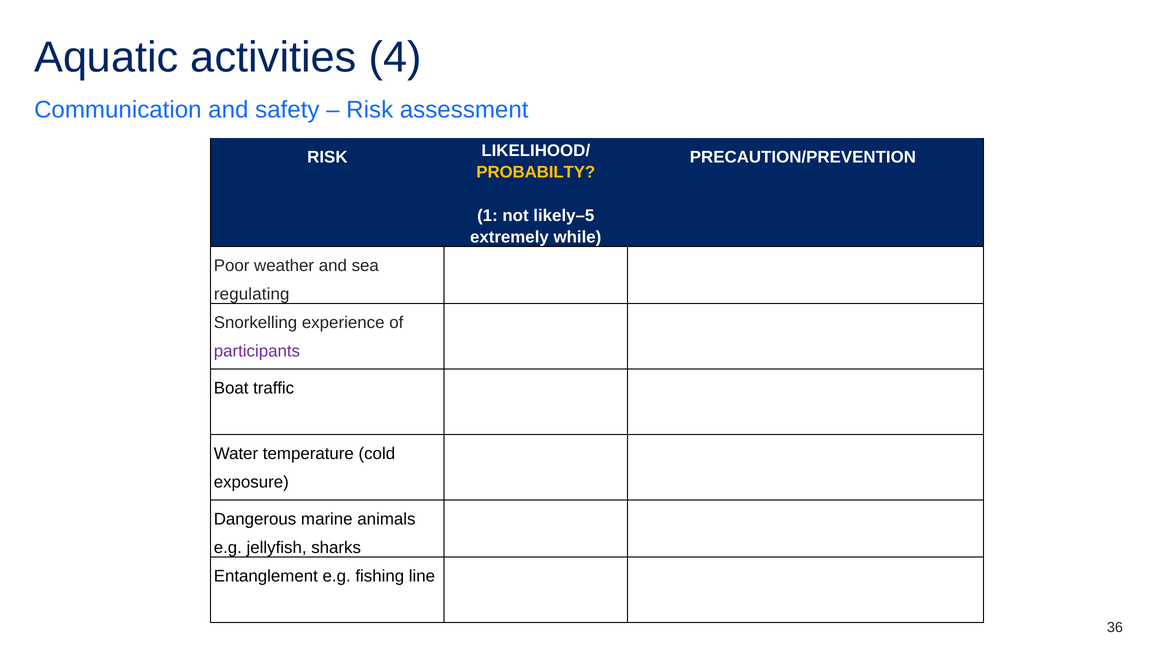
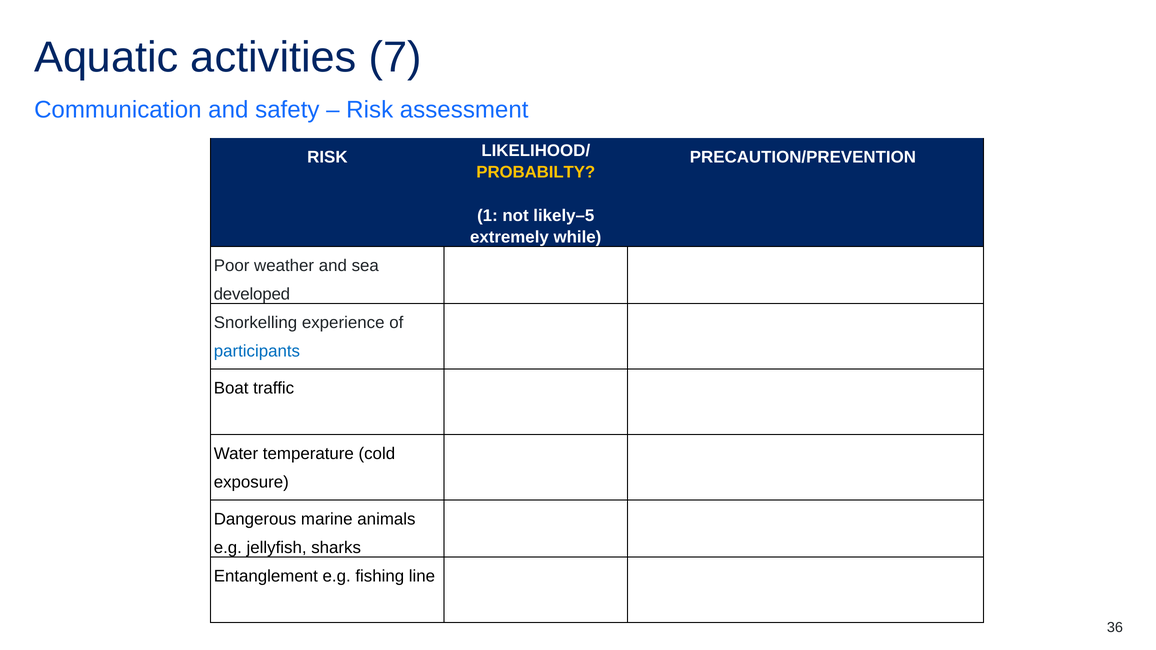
4: 4 -> 7
regulating: regulating -> developed
participants colour: purple -> blue
